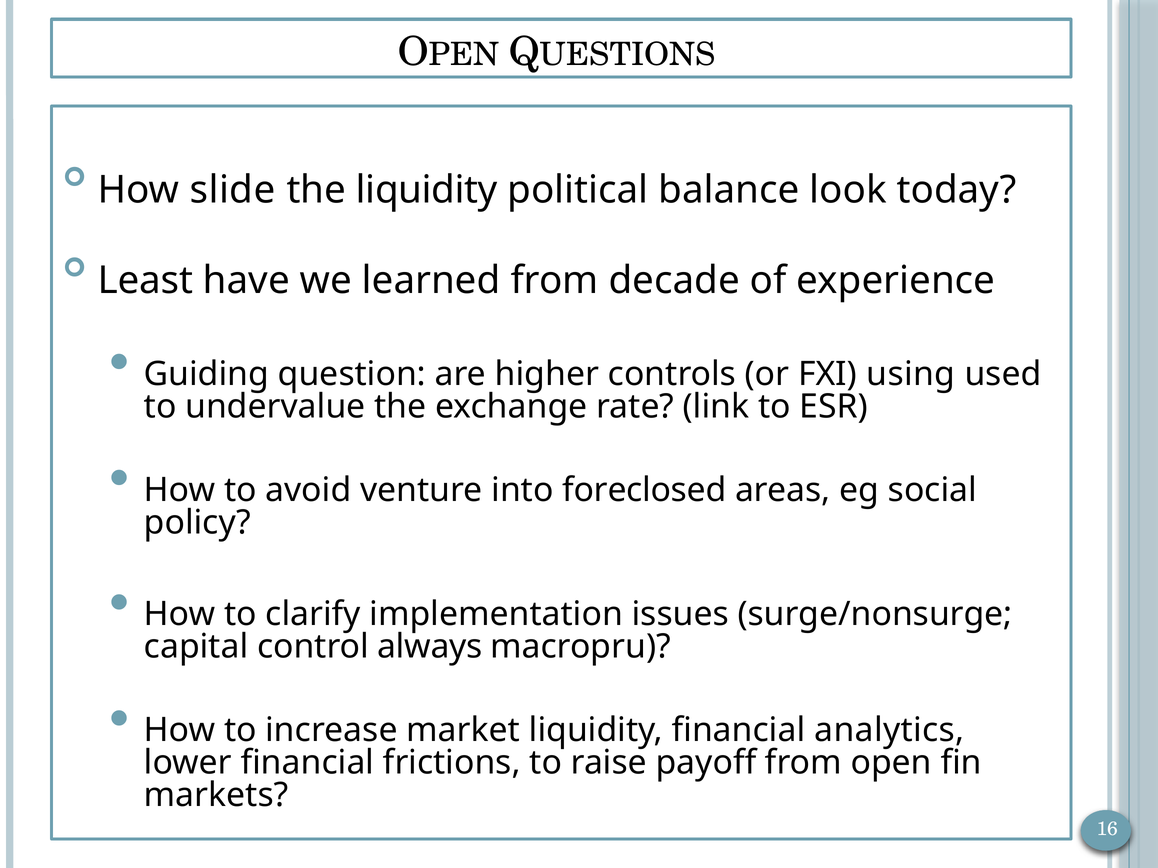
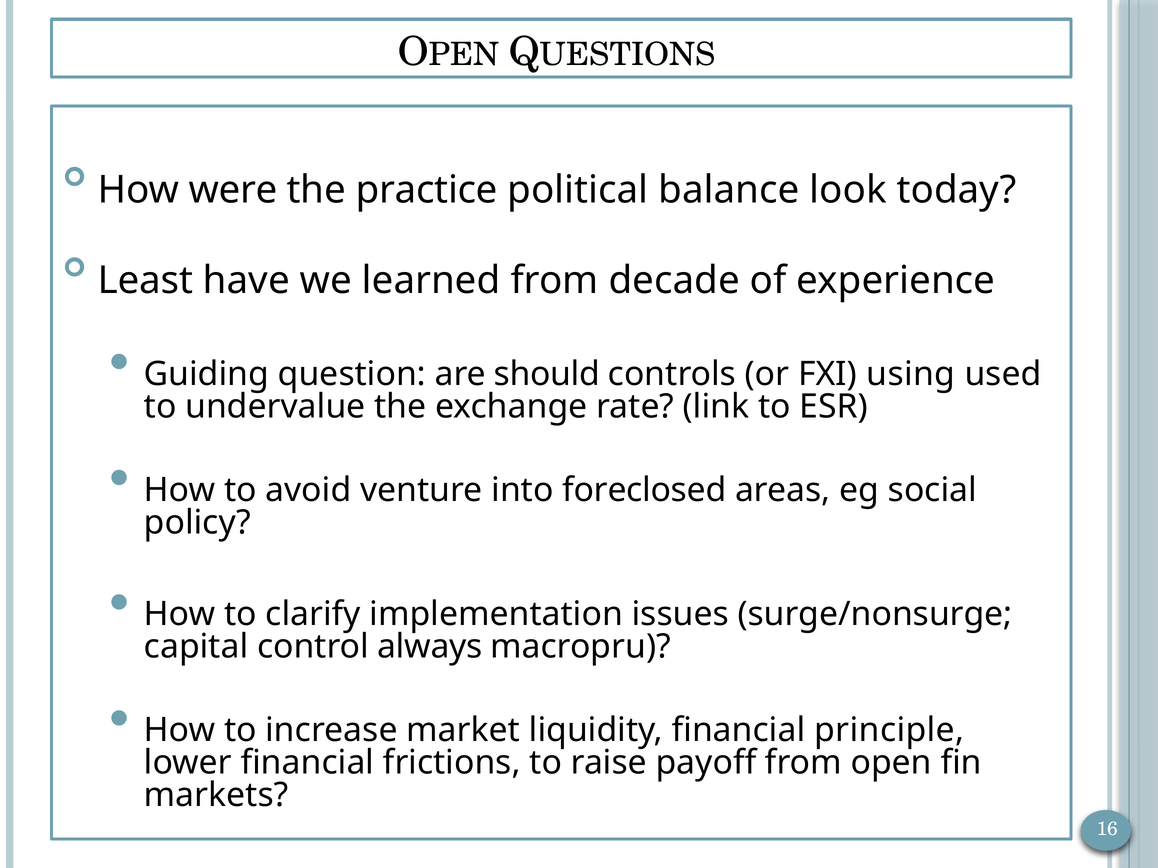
slide: slide -> were
the liquidity: liquidity -> practice
higher: higher -> should
analytics: analytics -> principle
